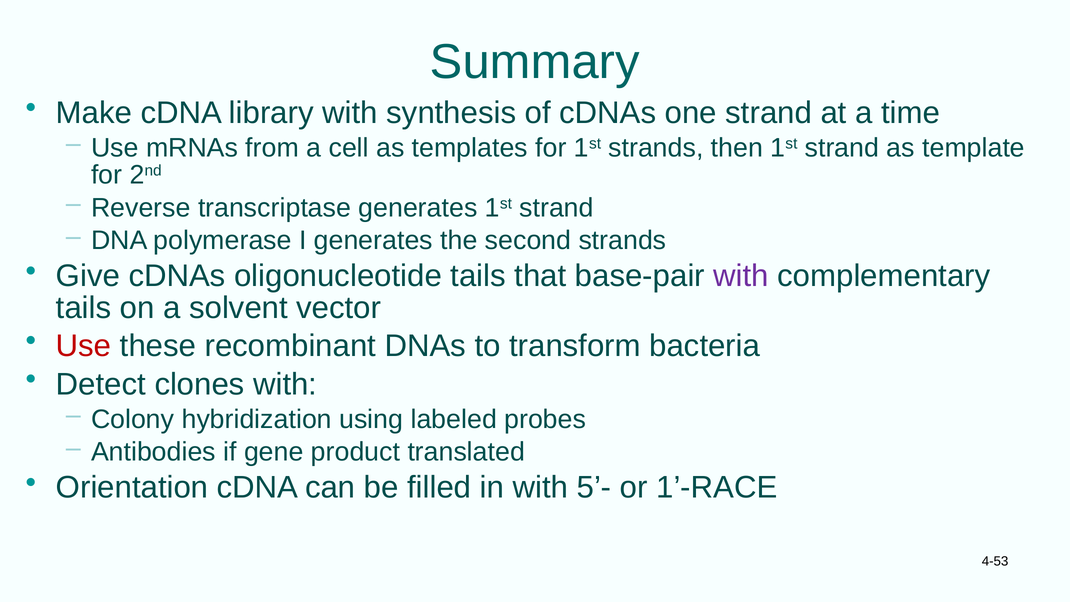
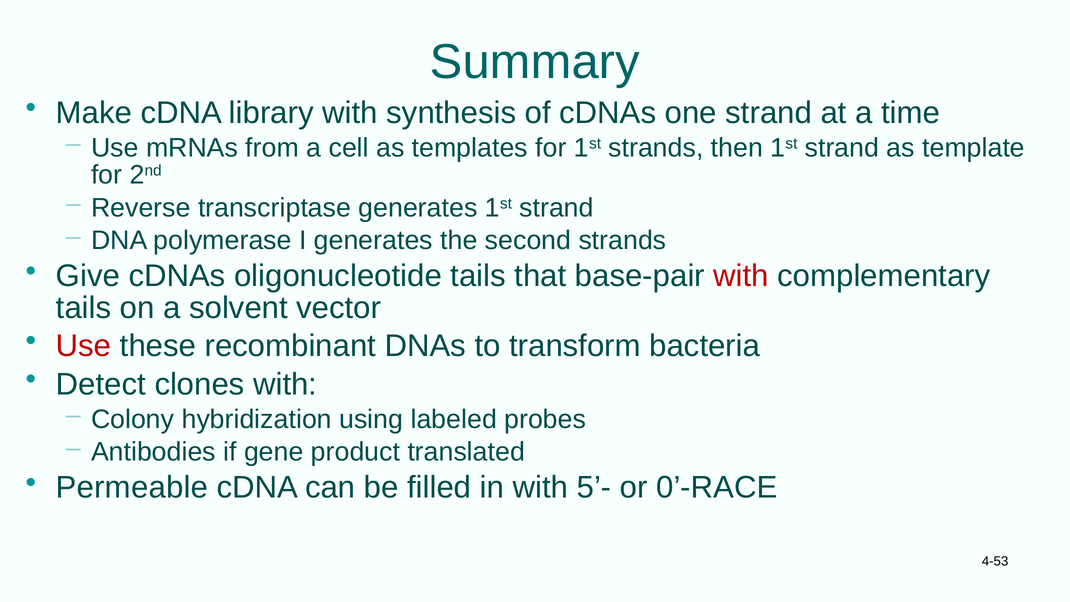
with at (741, 276) colour: purple -> red
Orientation: Orientation -> Permeable
1’-RACE: 1’-RACE -> 0’-RACE
